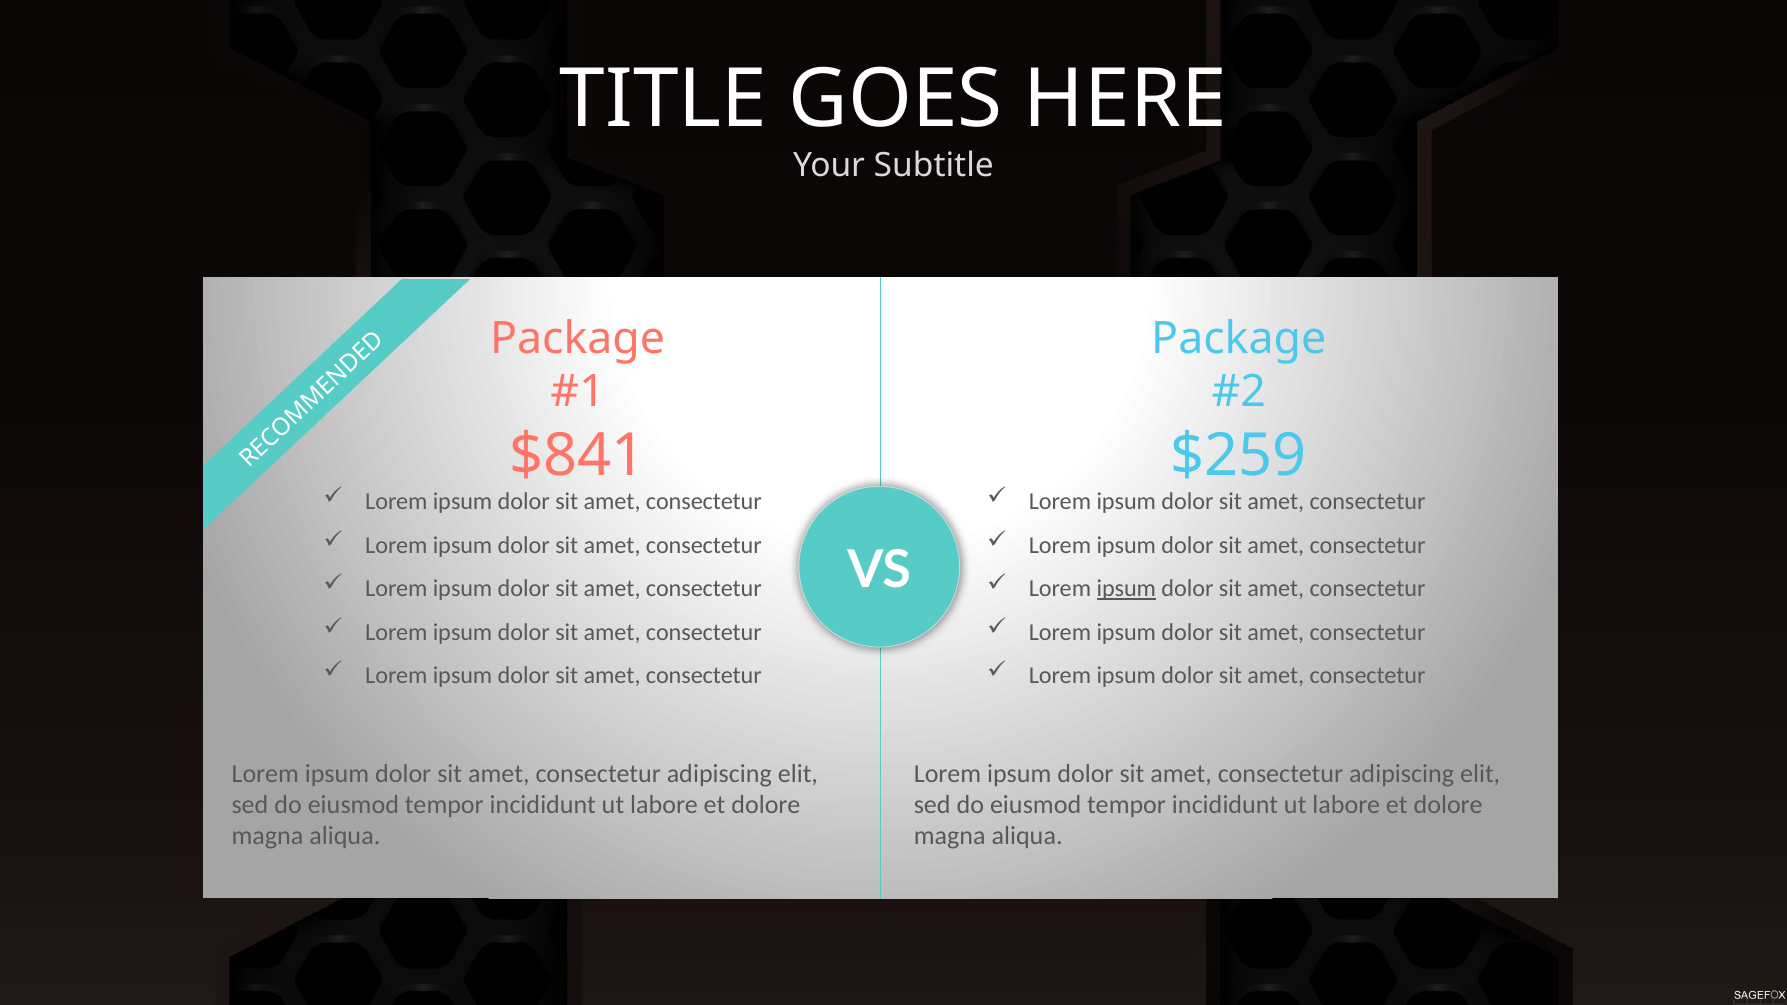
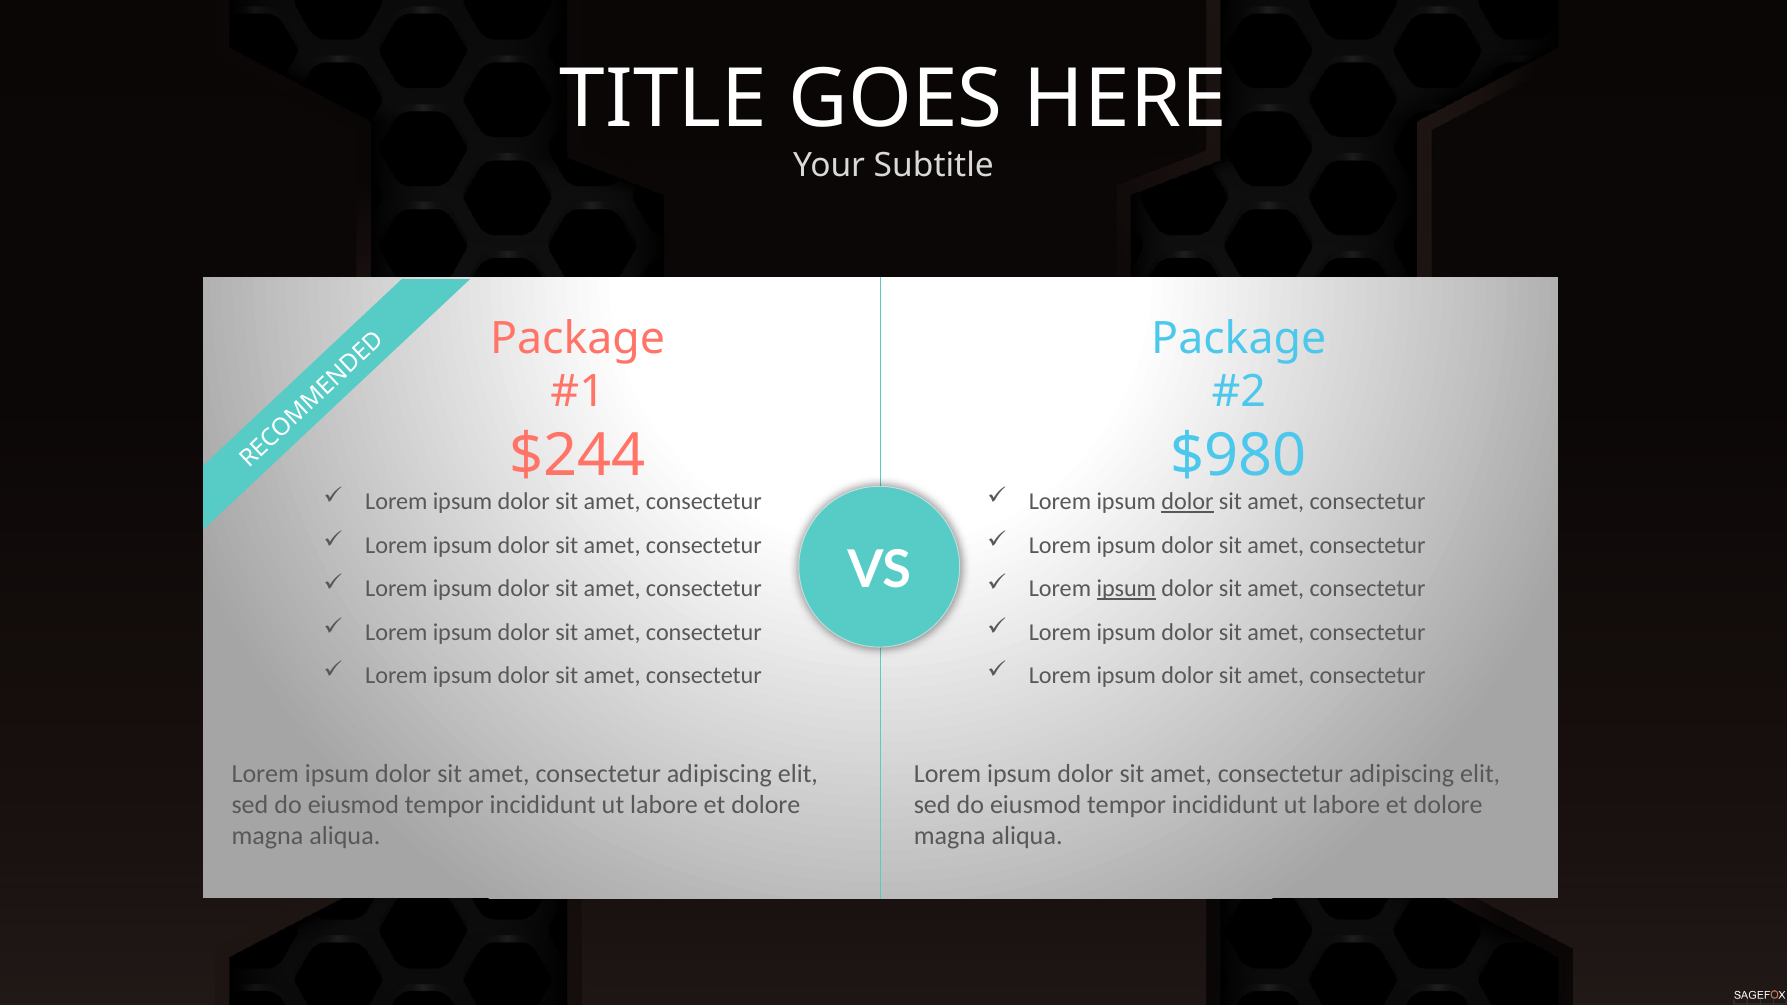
$841: $841 -> $244
$259: $259 -> $980
dolor at (1187, 502) underline: none -> present
